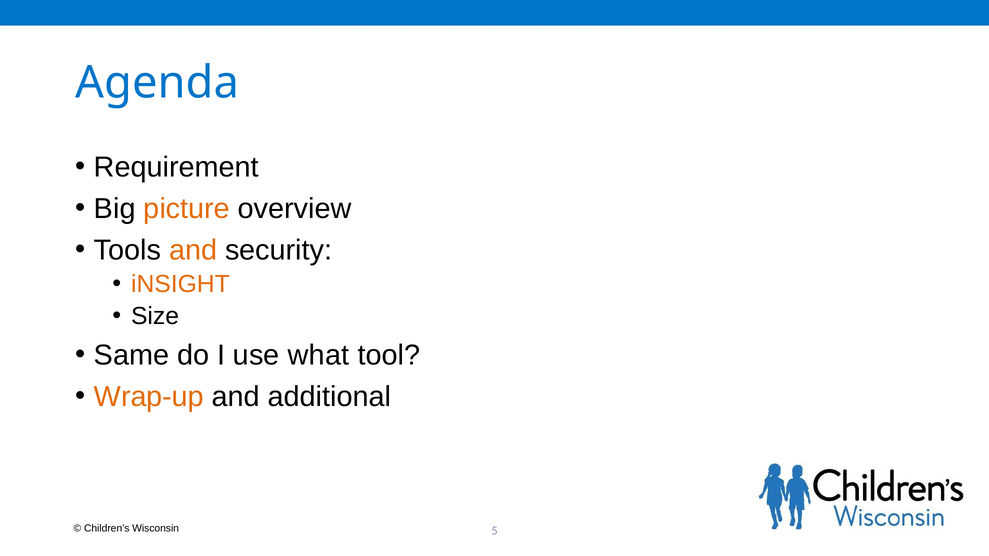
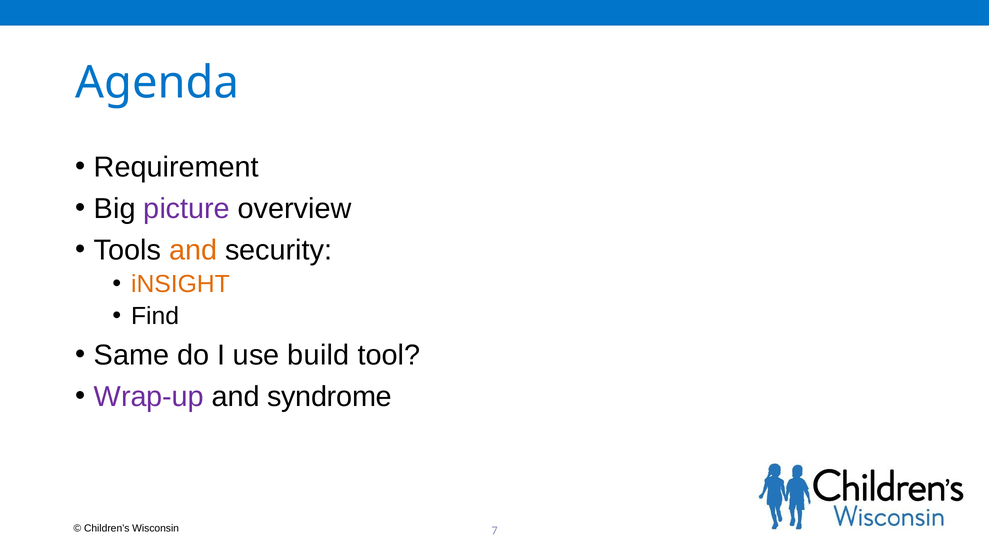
picture colour: orange -> purple
Size: Size -> Find
what: what -> build
Wrap-up colour: orange -> purple
additional: additional -> syndrome
5: 5 -> 7
